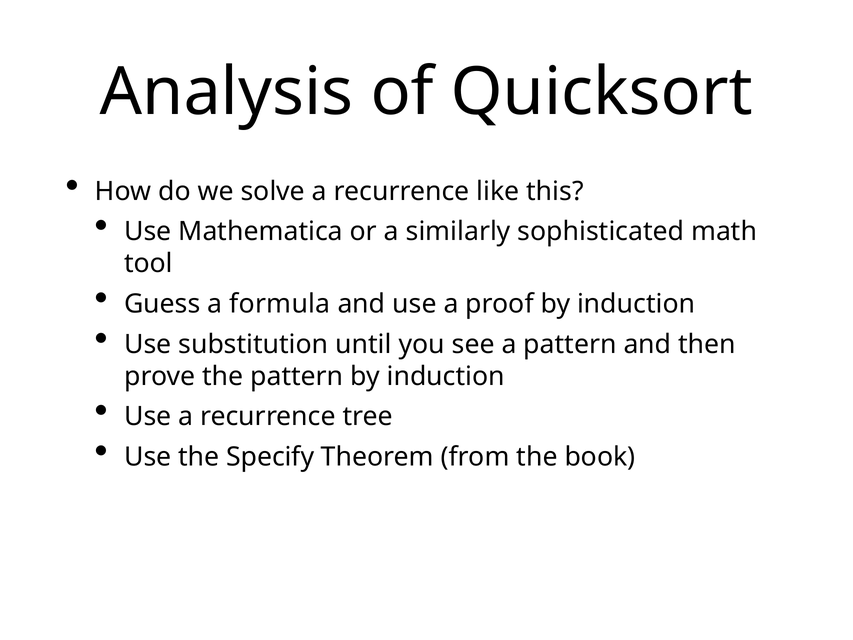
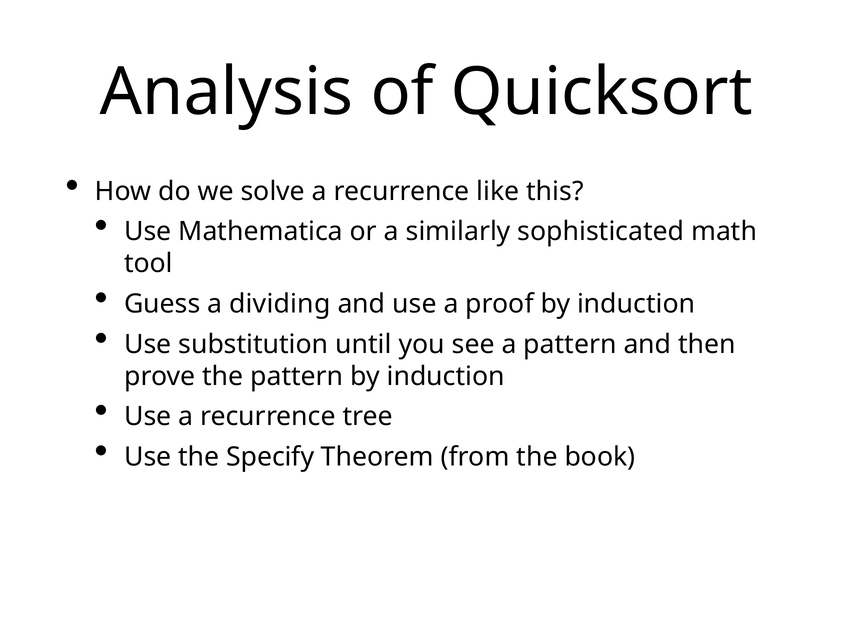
formula: formula -> dividing
